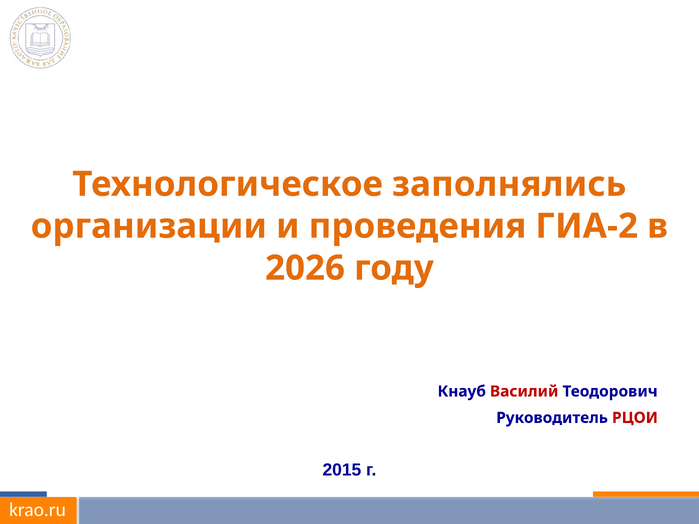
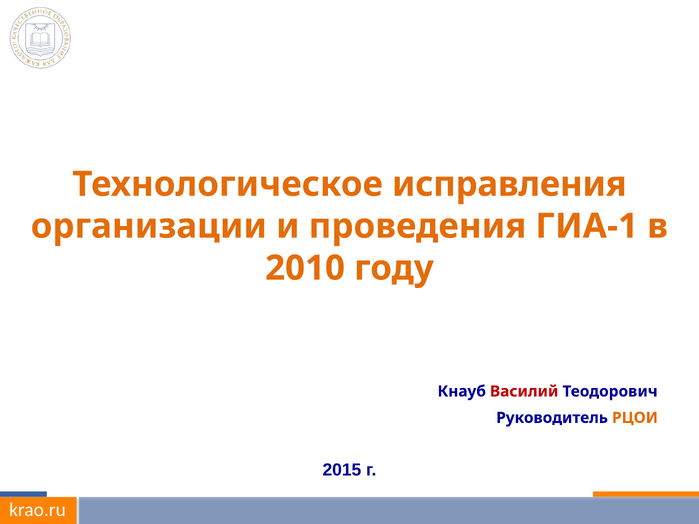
заполнялись: заполнялись -> исправления
ГИА-2: ГИА-2 -> ГИА-1
2026: 2026 -> 2010
РЦОИ colour: red -> orange
